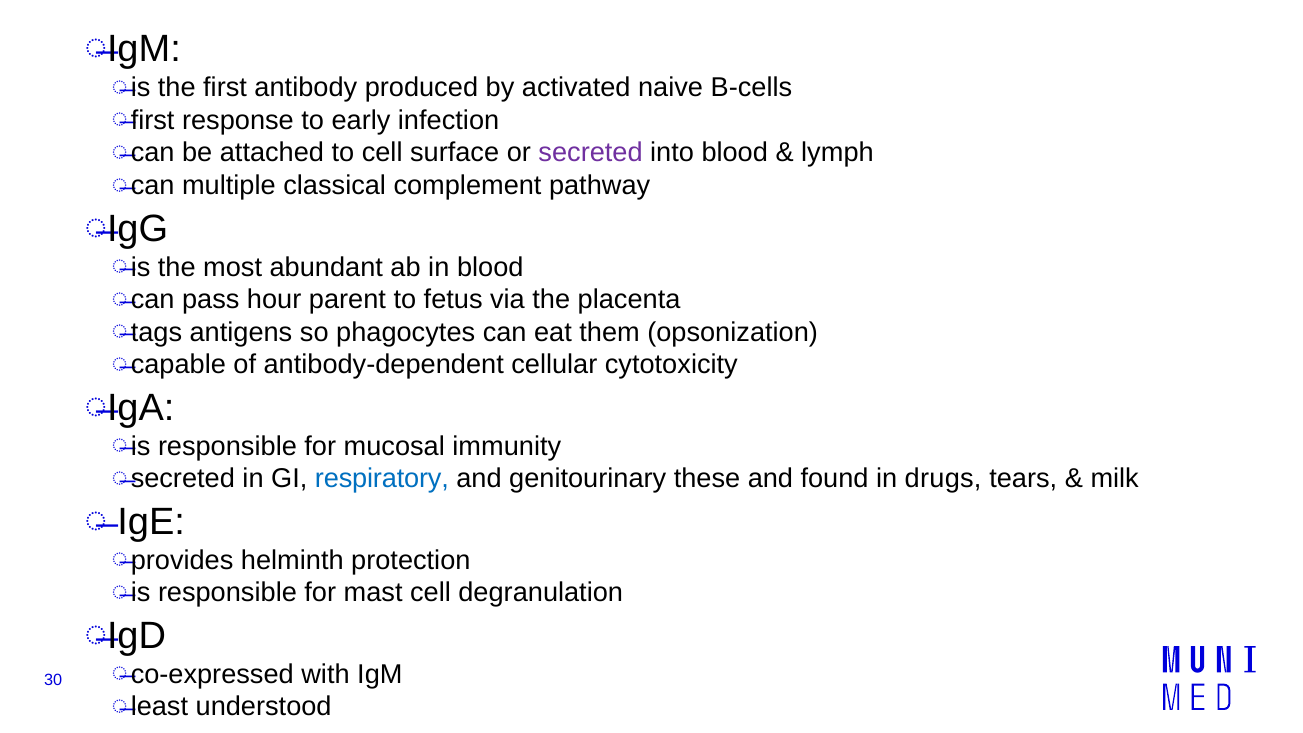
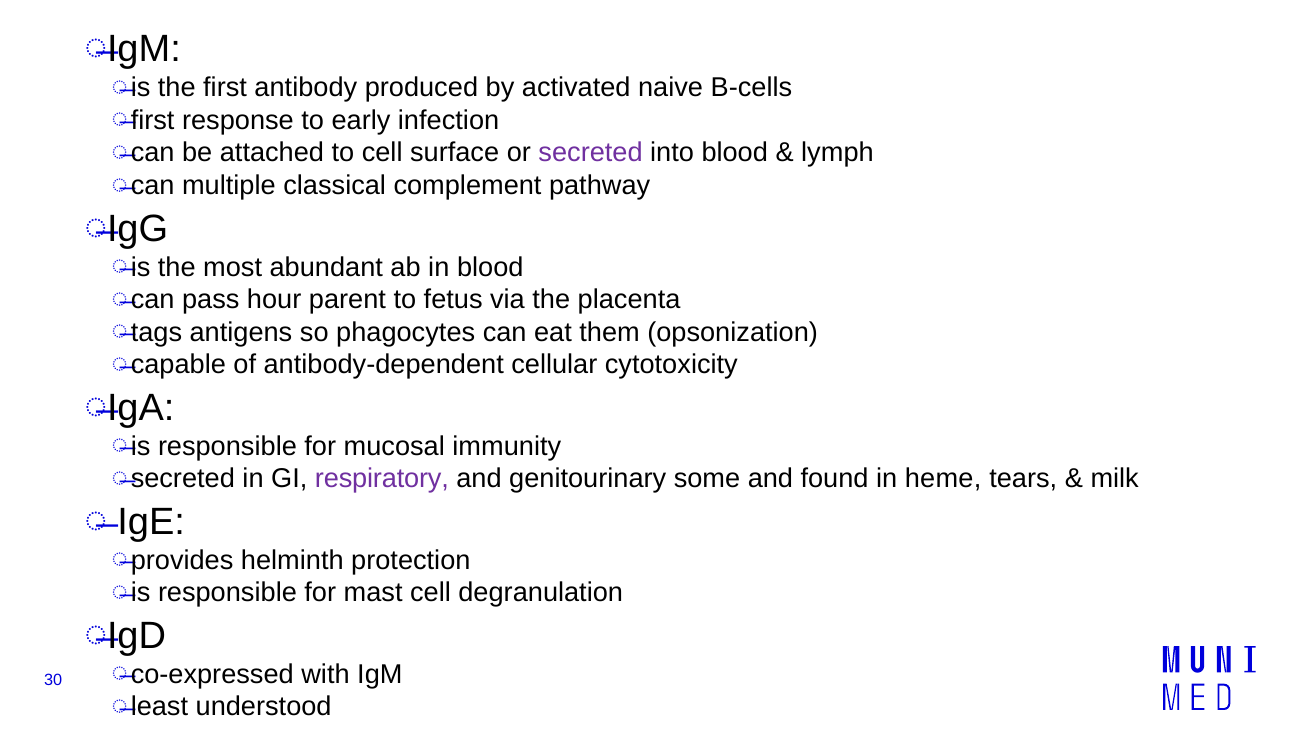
respiratory colour: blue -> purple
these: these -> some
drugs: drugs -> heme
